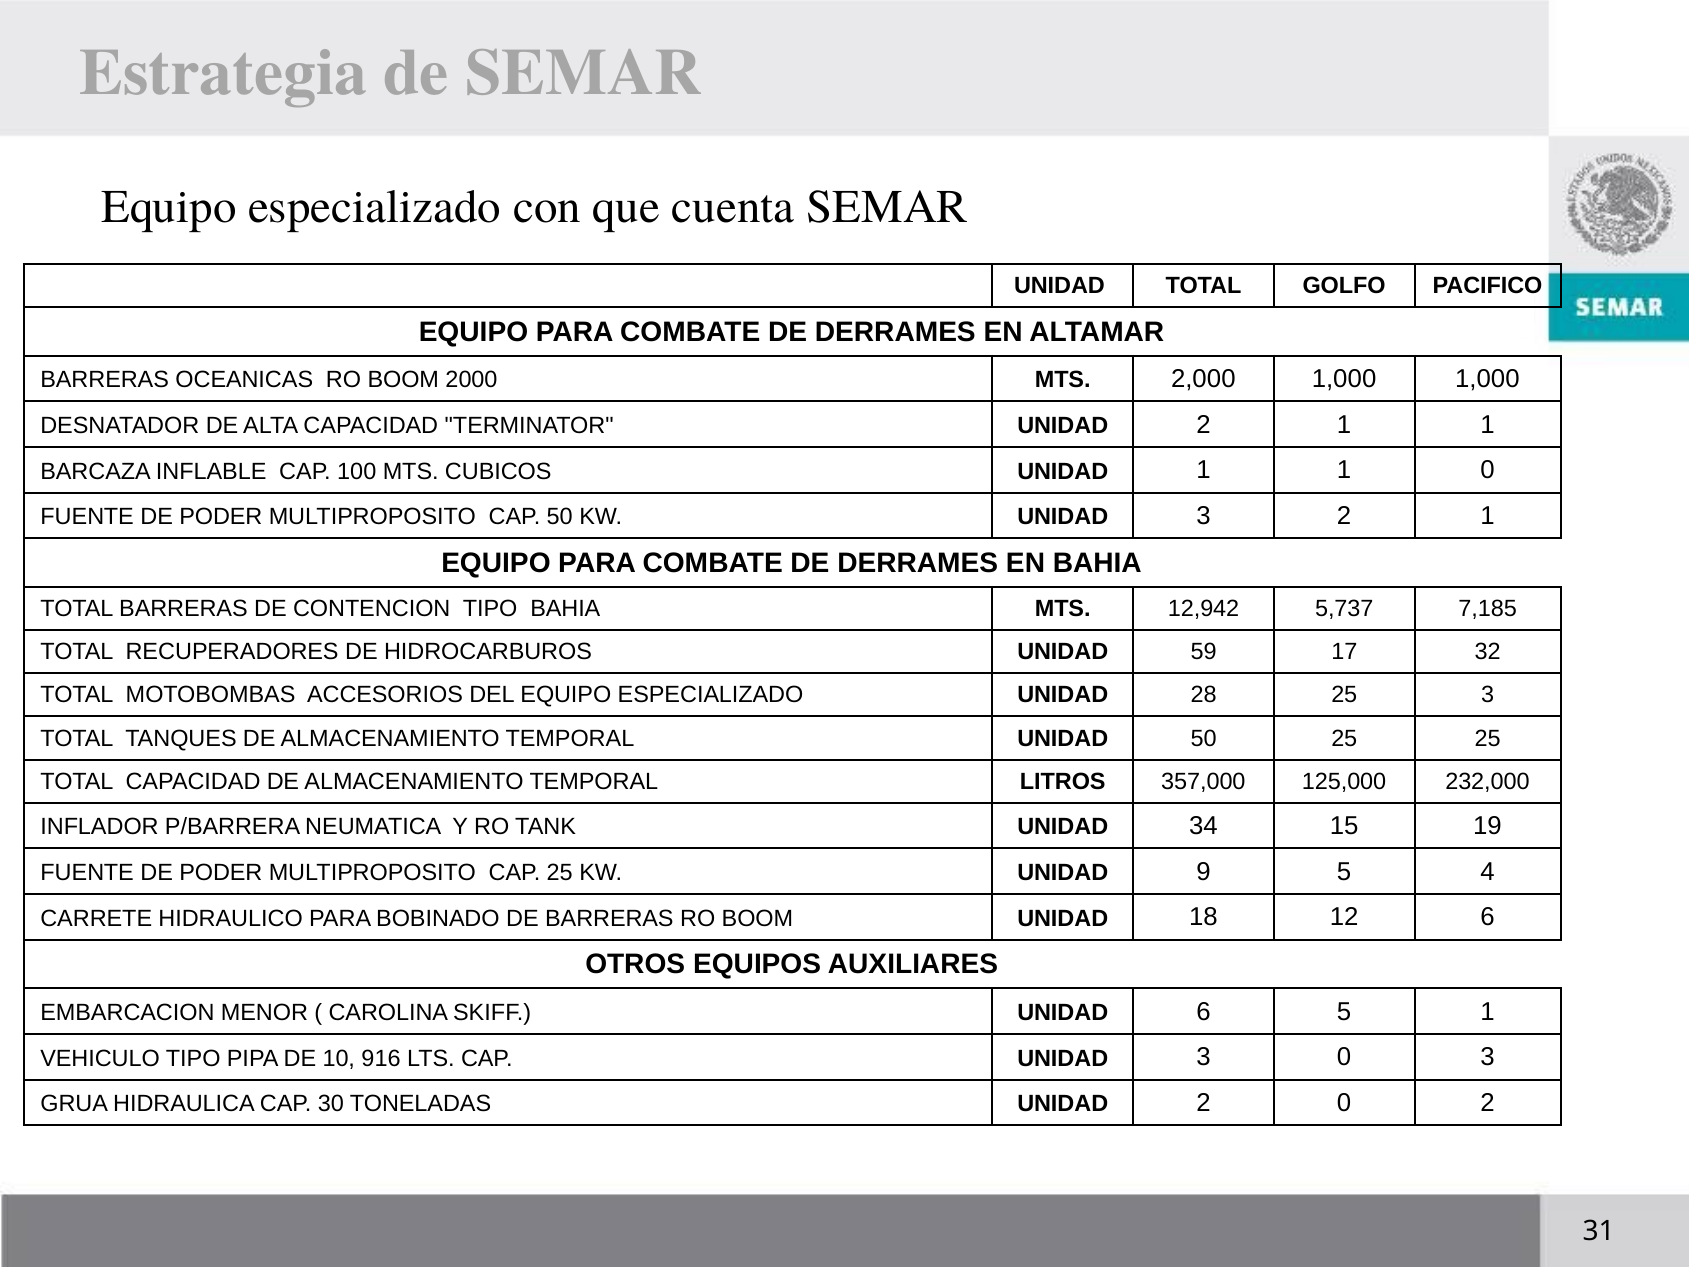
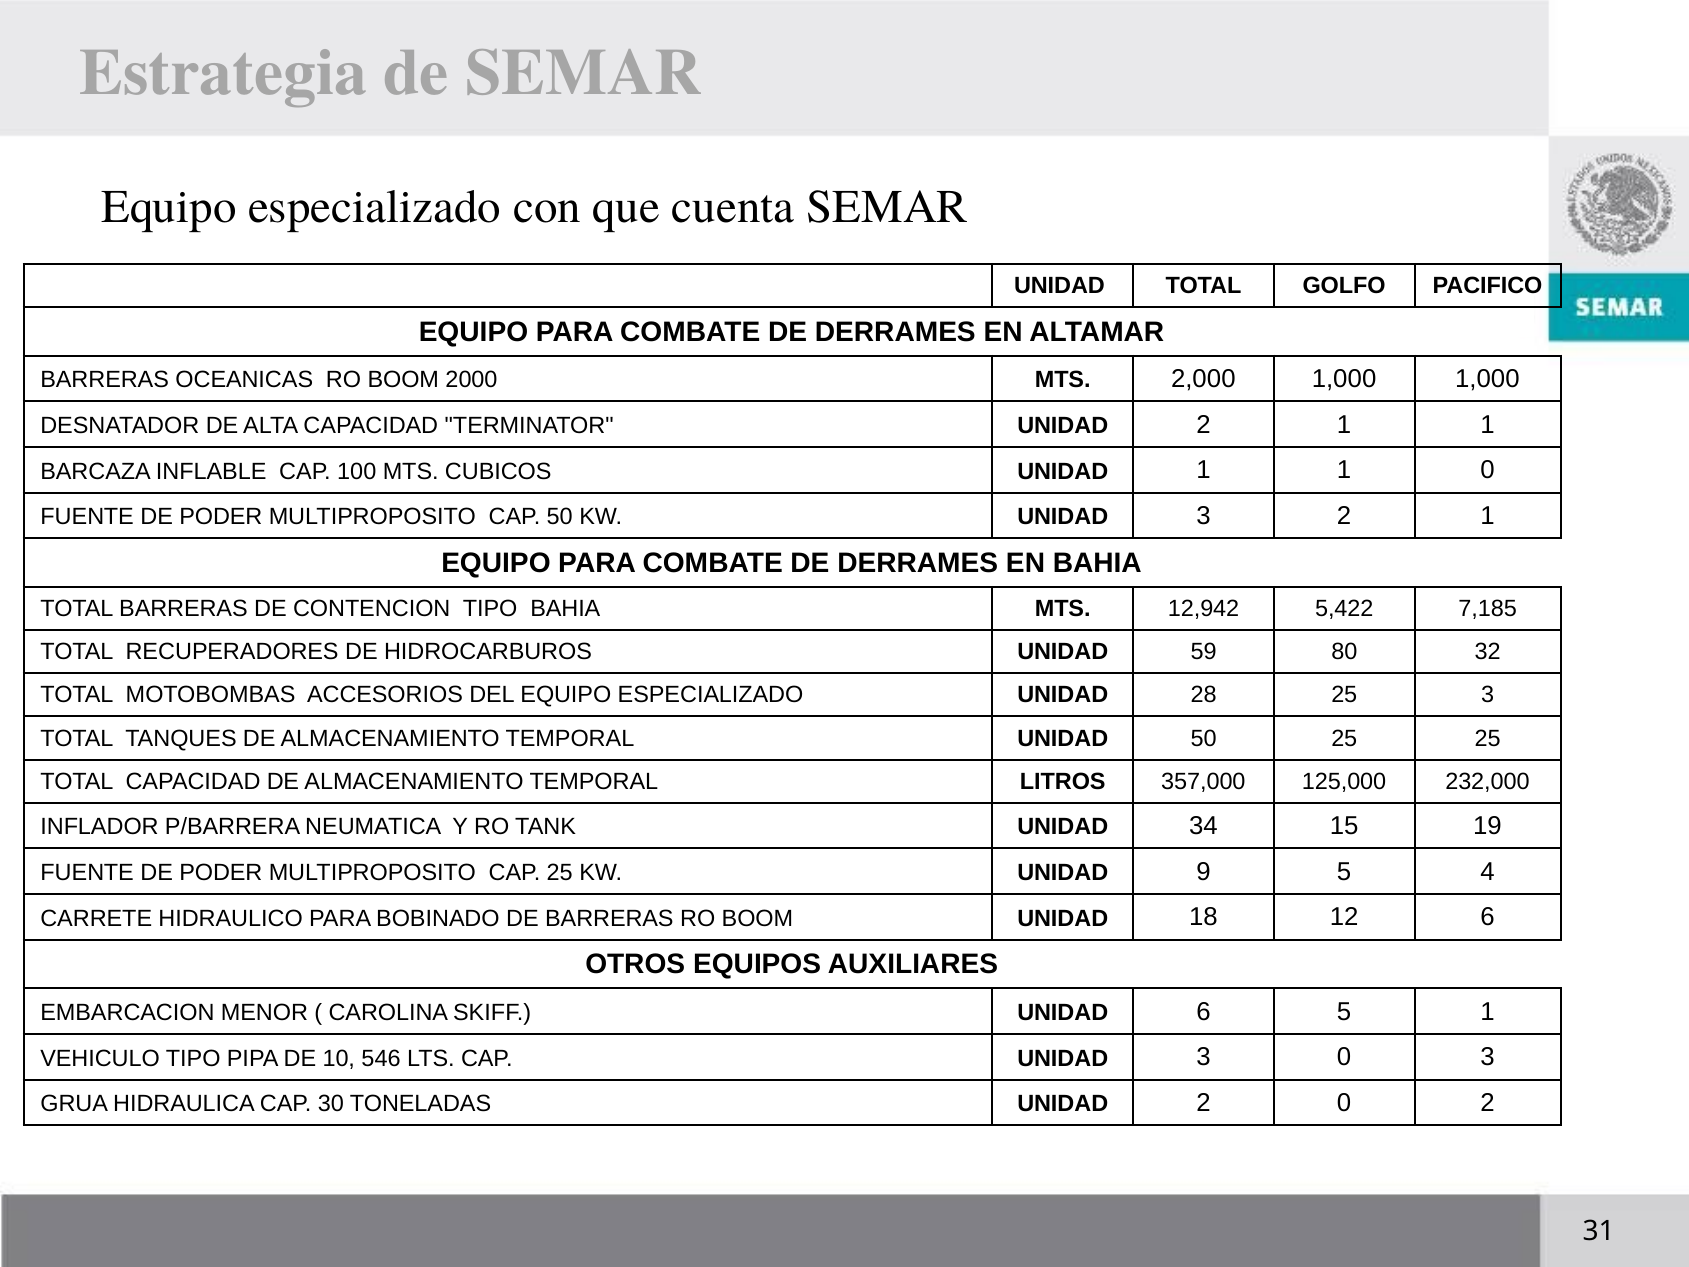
5,737: 5,737 -> 5,422
17: 17 -> 80
916: 916 -> 546
